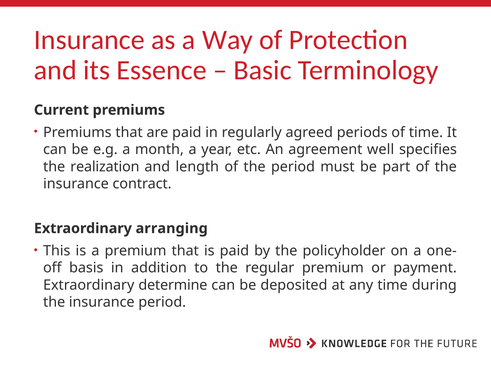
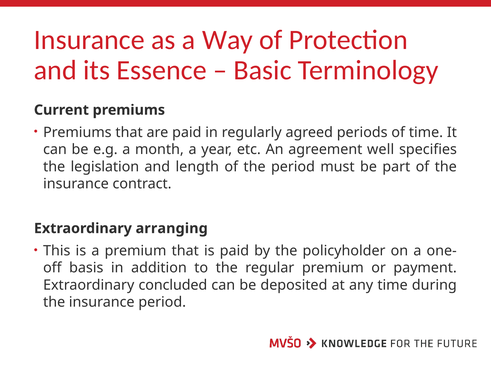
realization: realization -> legislation
determine: determine -> concluded
